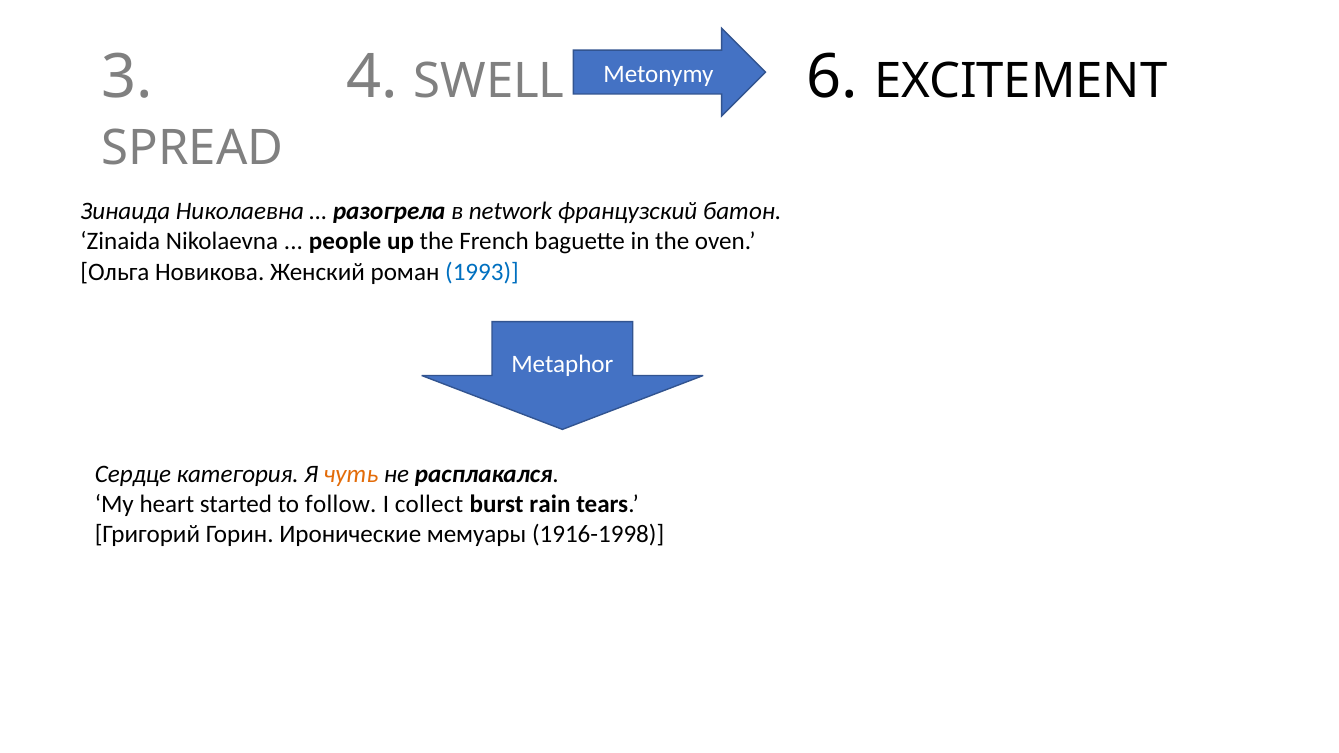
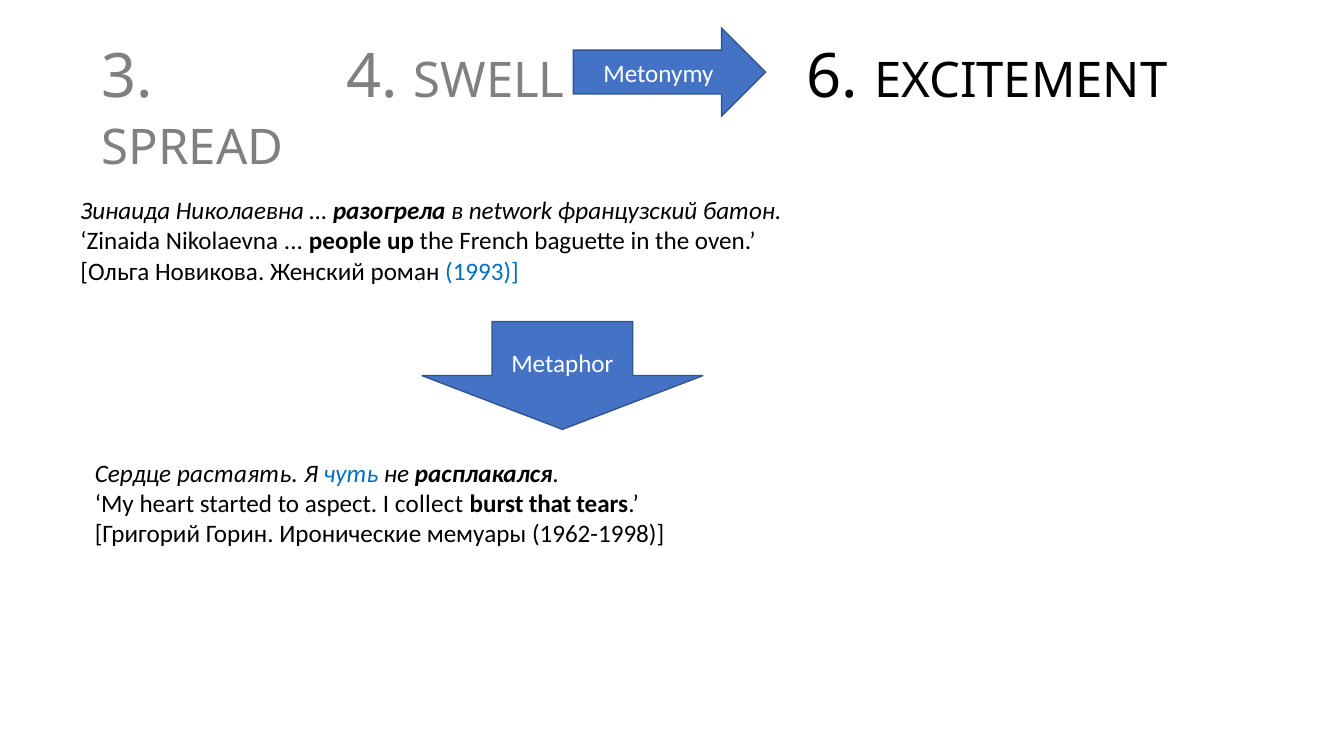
категория: категория -> растаять
чуть colour: orange -> blue
follow: follow -> aspect
rain: rain -> that
1916-1998: 1916-1998 -> 1962-1998
